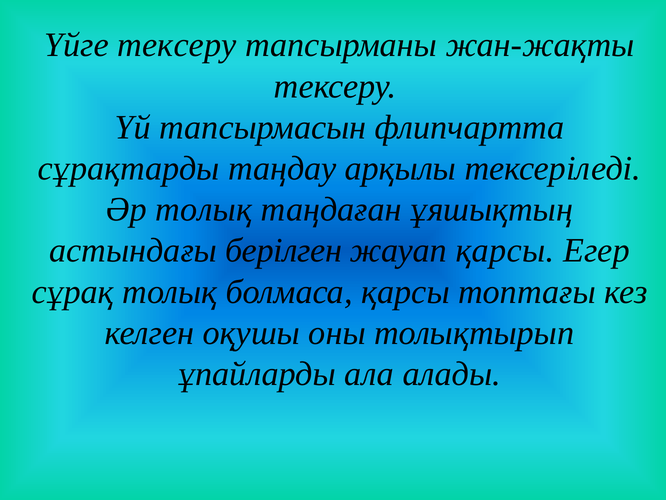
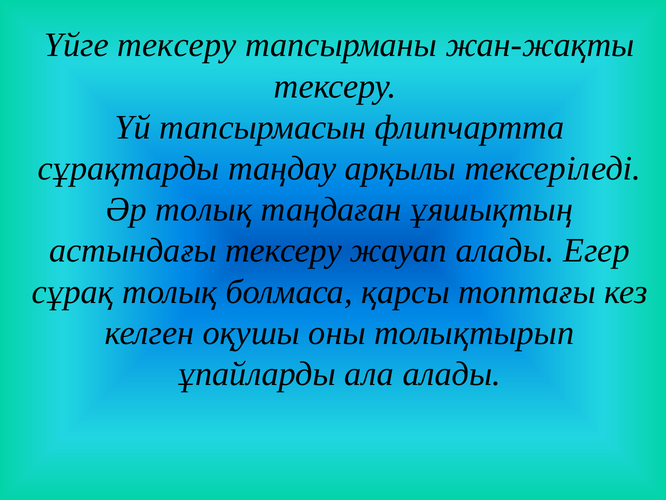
астындағы берілген: берілген -> тексеру
жауап қарсы: қарсы -> алады
